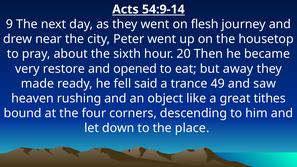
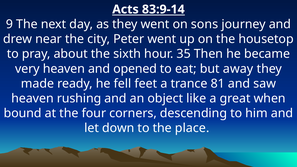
54:9-14: 54:9-14 -> 83:9-14
flesh: flesh -> sons
20: 20 -> 35
very restore: restore -> heaven
said: said -> feet
49: 49 -> 81
tithes: tithes -> when
